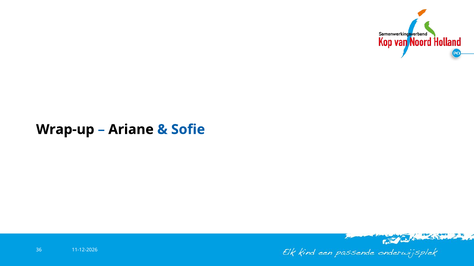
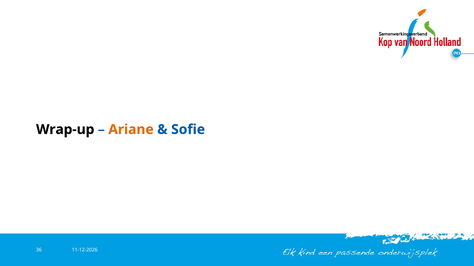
Ariane colour: black -> orange
